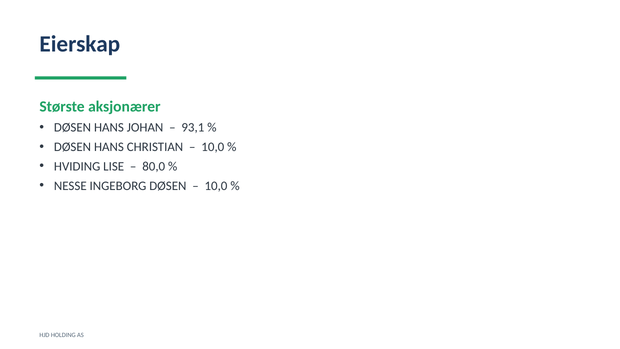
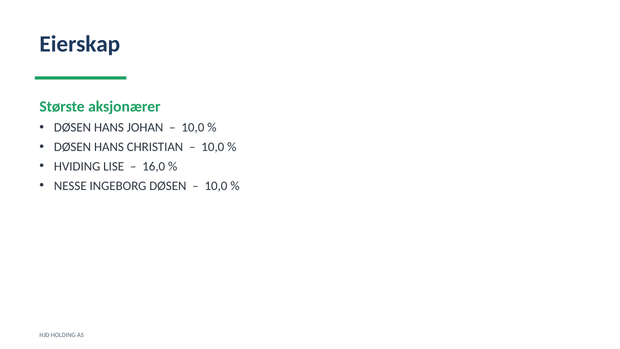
93,1 at (193, 127): 93,1 -> 10,0
80,0: 80,0 -> 16,0
